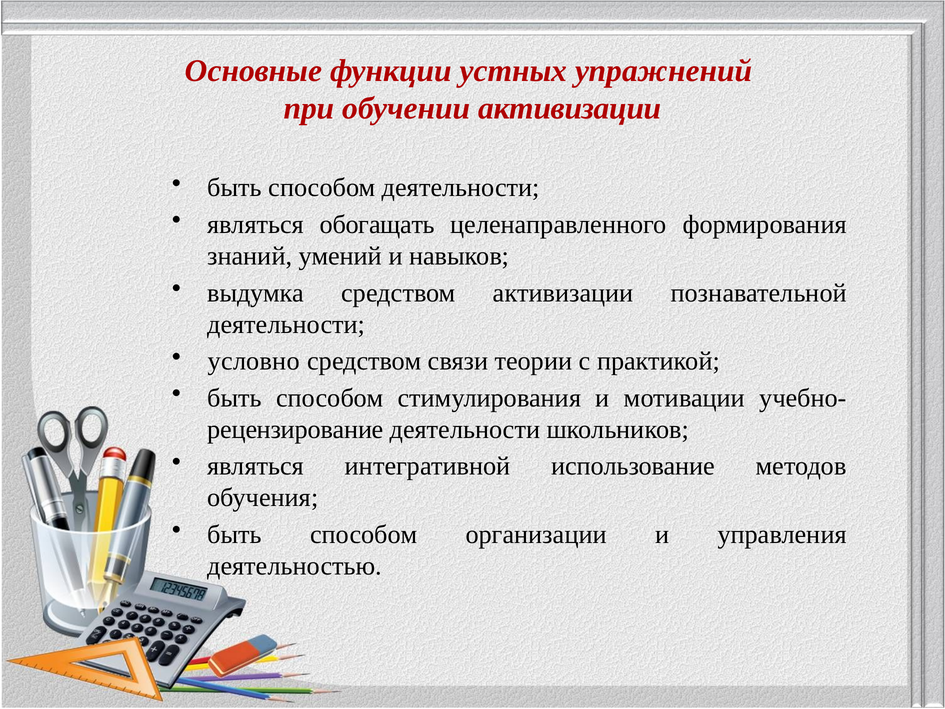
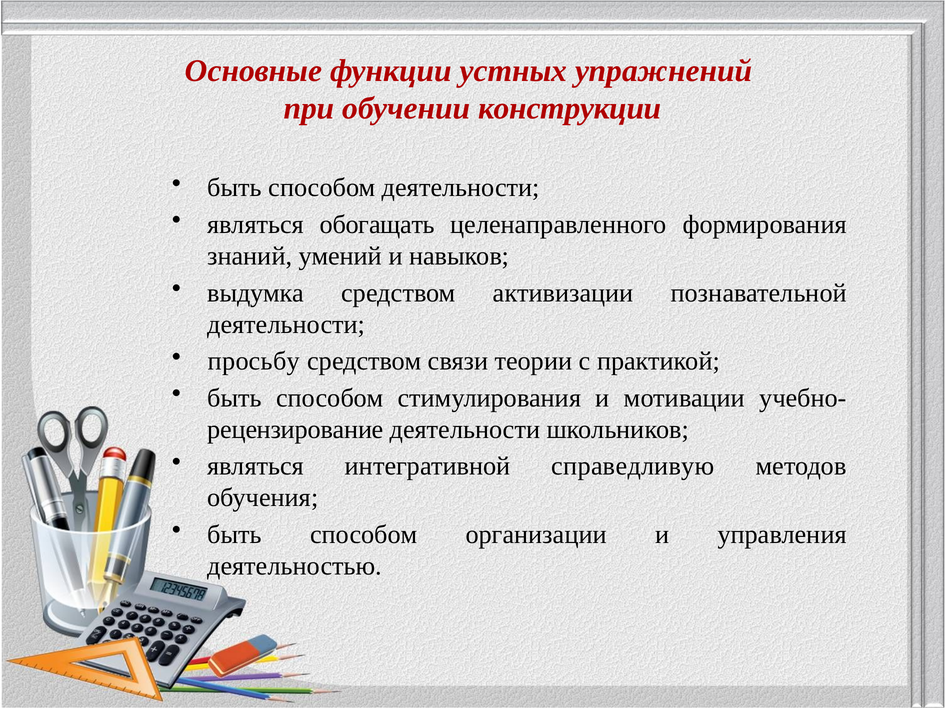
обучении активизации: активизации -> конструкции
условно: условно -> просьбу
использование: использование -> справедливую
